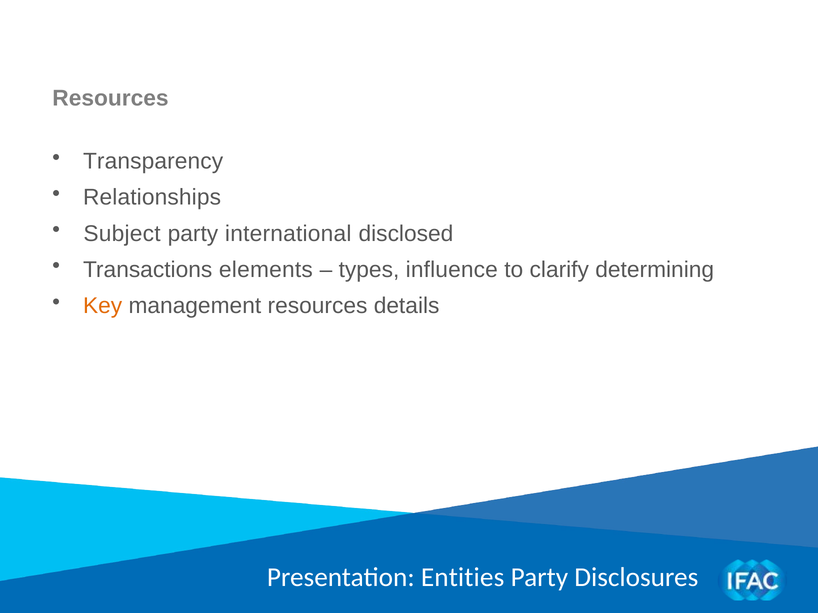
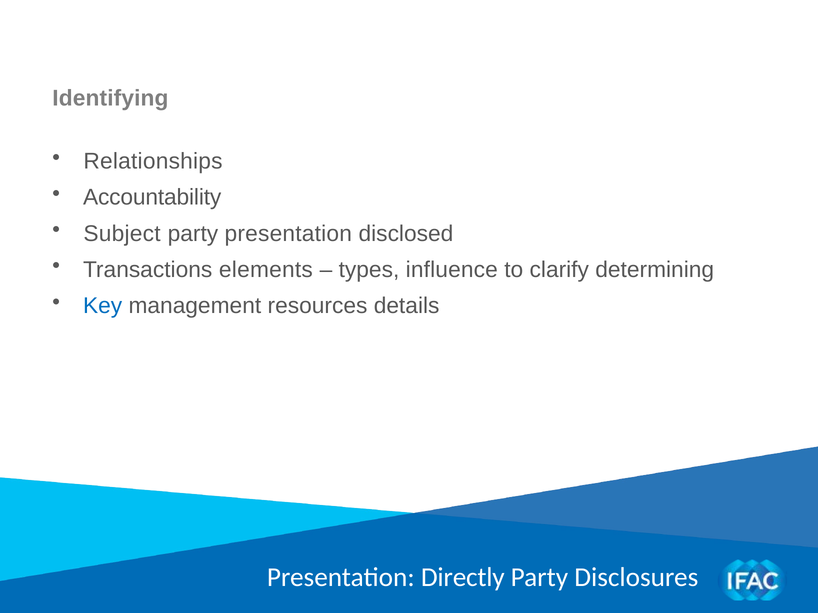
Resources at (110, 98): Resources -> Identifying
Transparency: Transparency -> Relationships
Relationships: Relationships -> Accountability
party international: international -> presentation
Key colour: orange -> blue
Entities: Entities -> Directly
